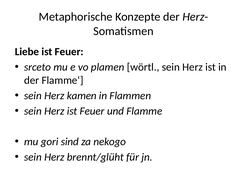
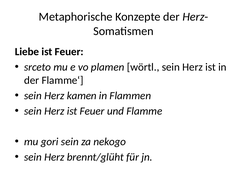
gori sind: sind -> sein
